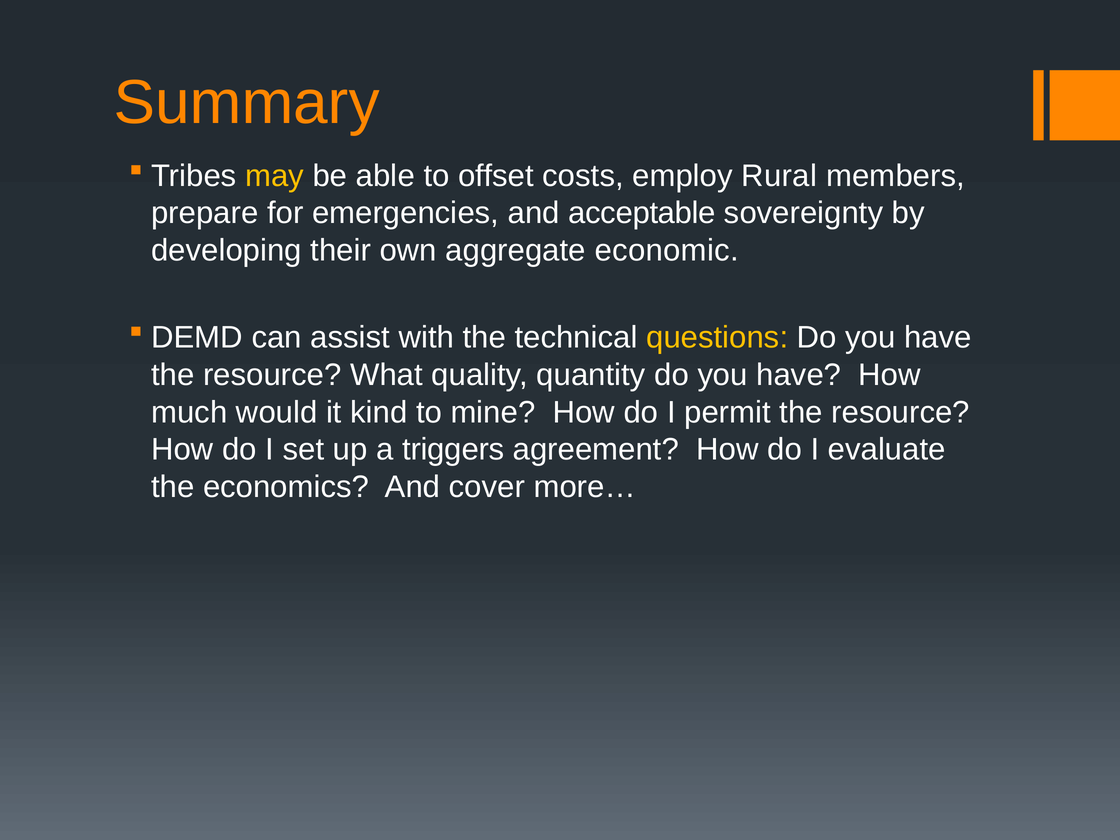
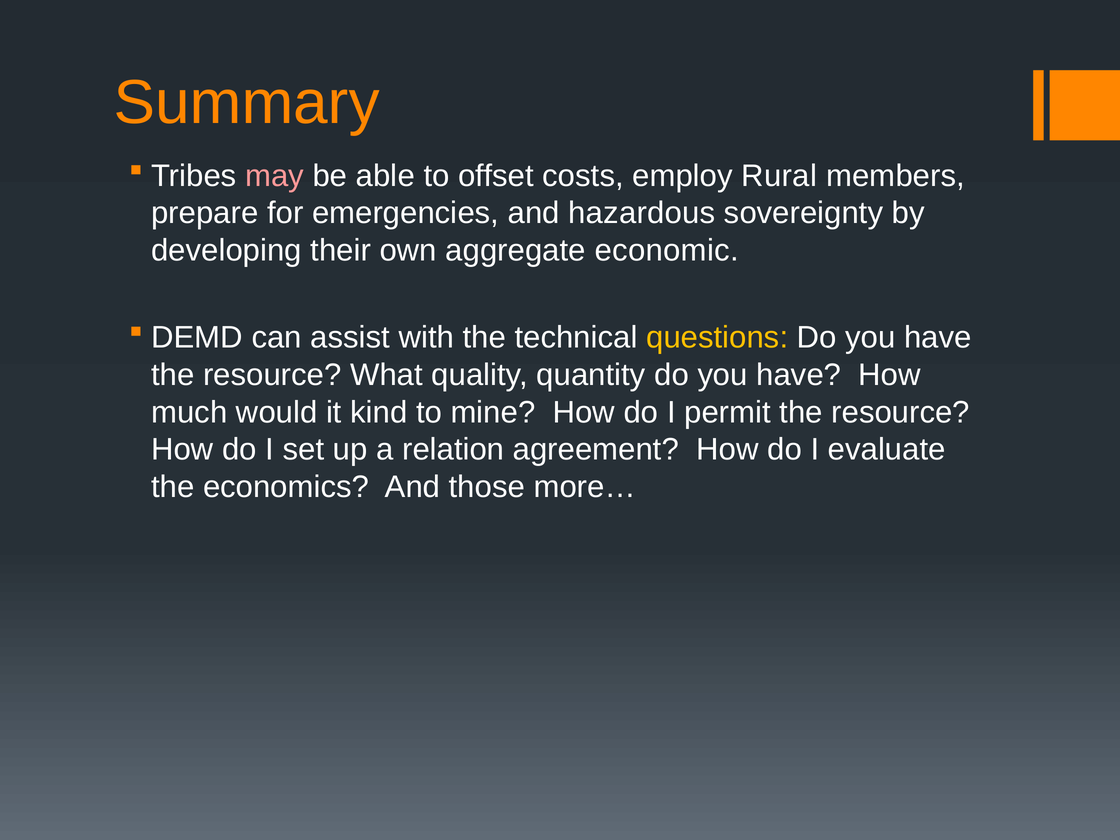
may colour: yellow -> pink
acceptable: acceptable -> hazardous
triggers: triggers -> relation
cover: cover -> those
